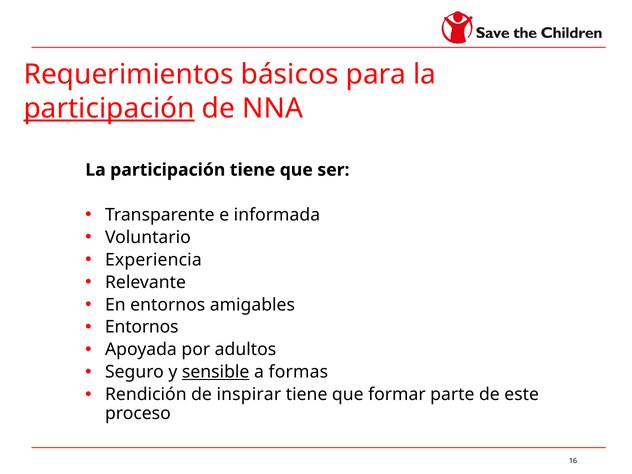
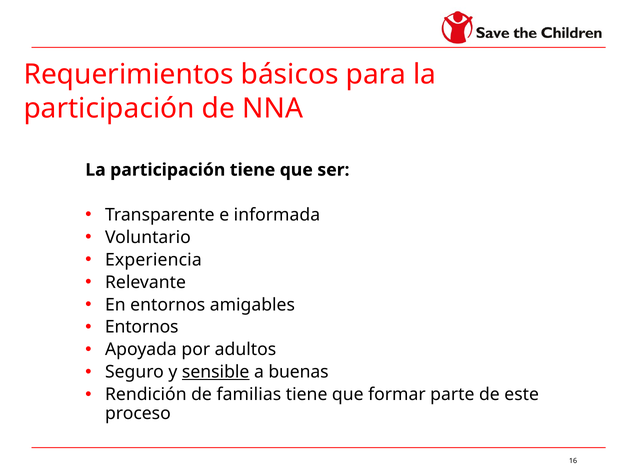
participación at (109, 108) underline: present -> none
formas: formas -> buenas
inspirar: inspirar -> familias
